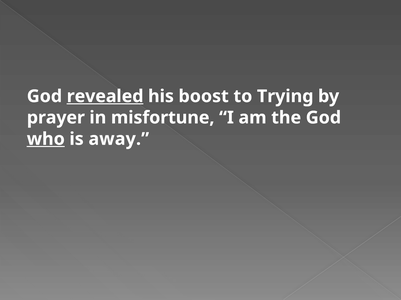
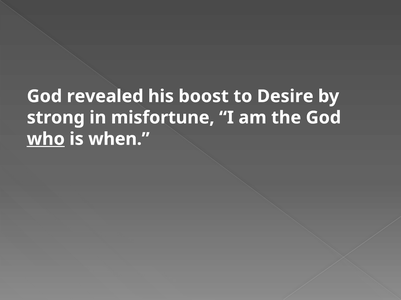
revealed underline: present -> none
Trying: Trying -> Desire
prayer: prayer -> strong
away: away -> when
